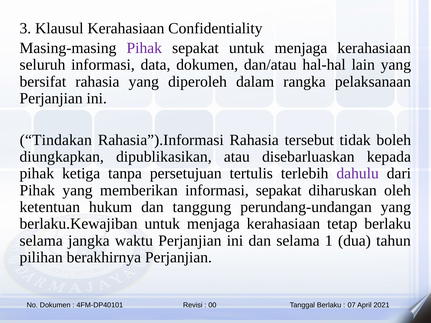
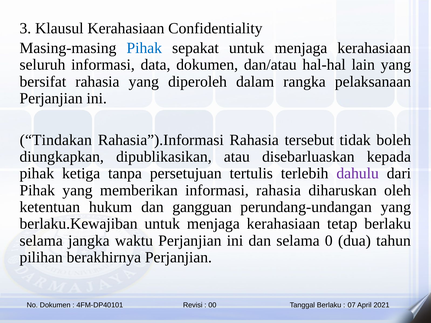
Pihak at (144, 48) colour: purple -> blue
informasi sepakat: sepakat -> rahasia
tanggung: tanggung -> gangguan
1: 1 -> 0
